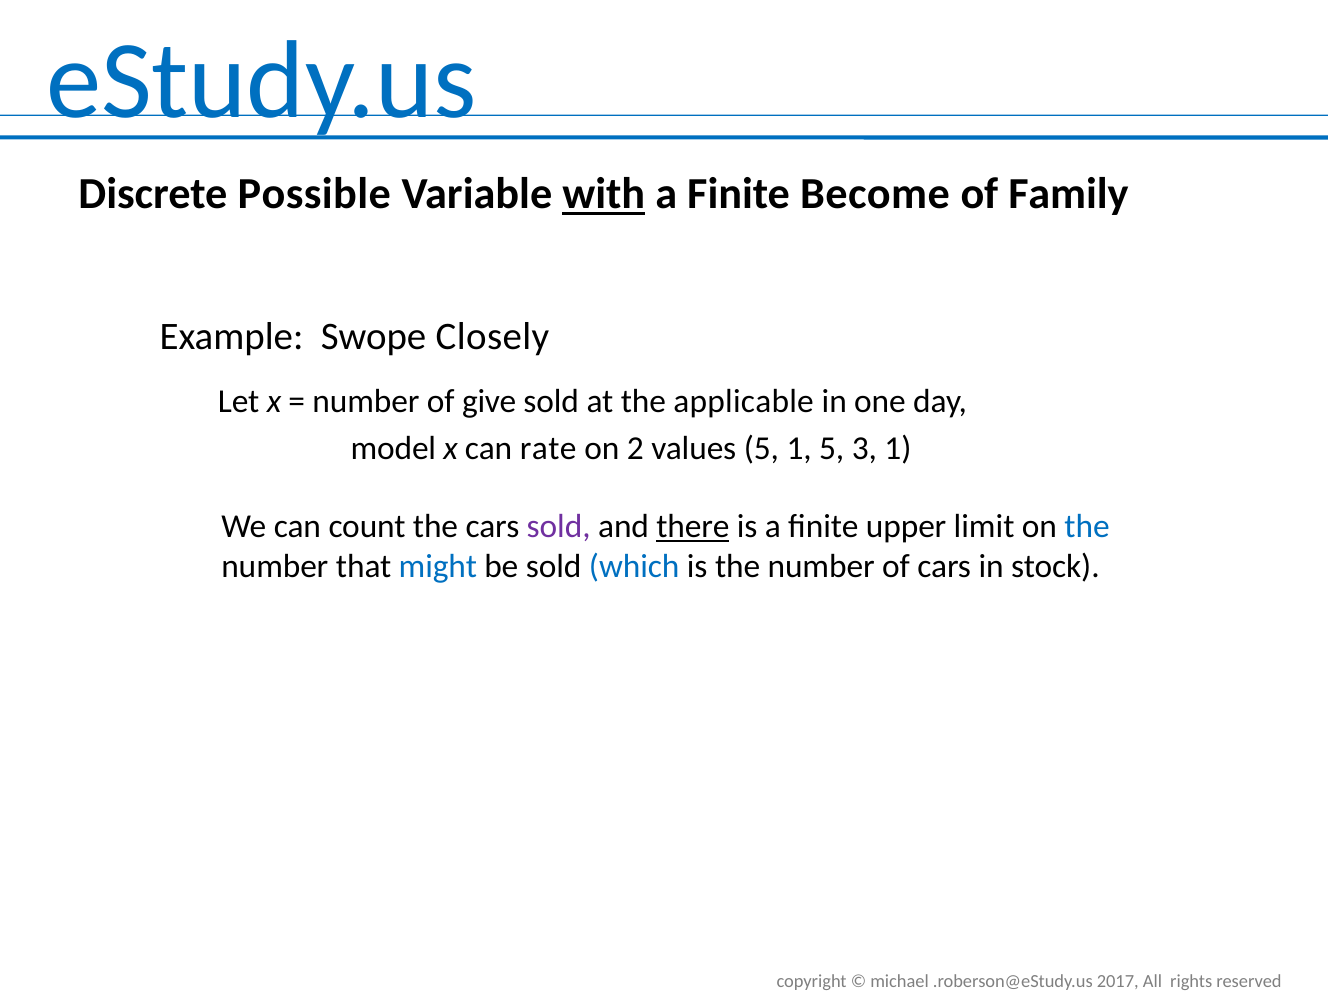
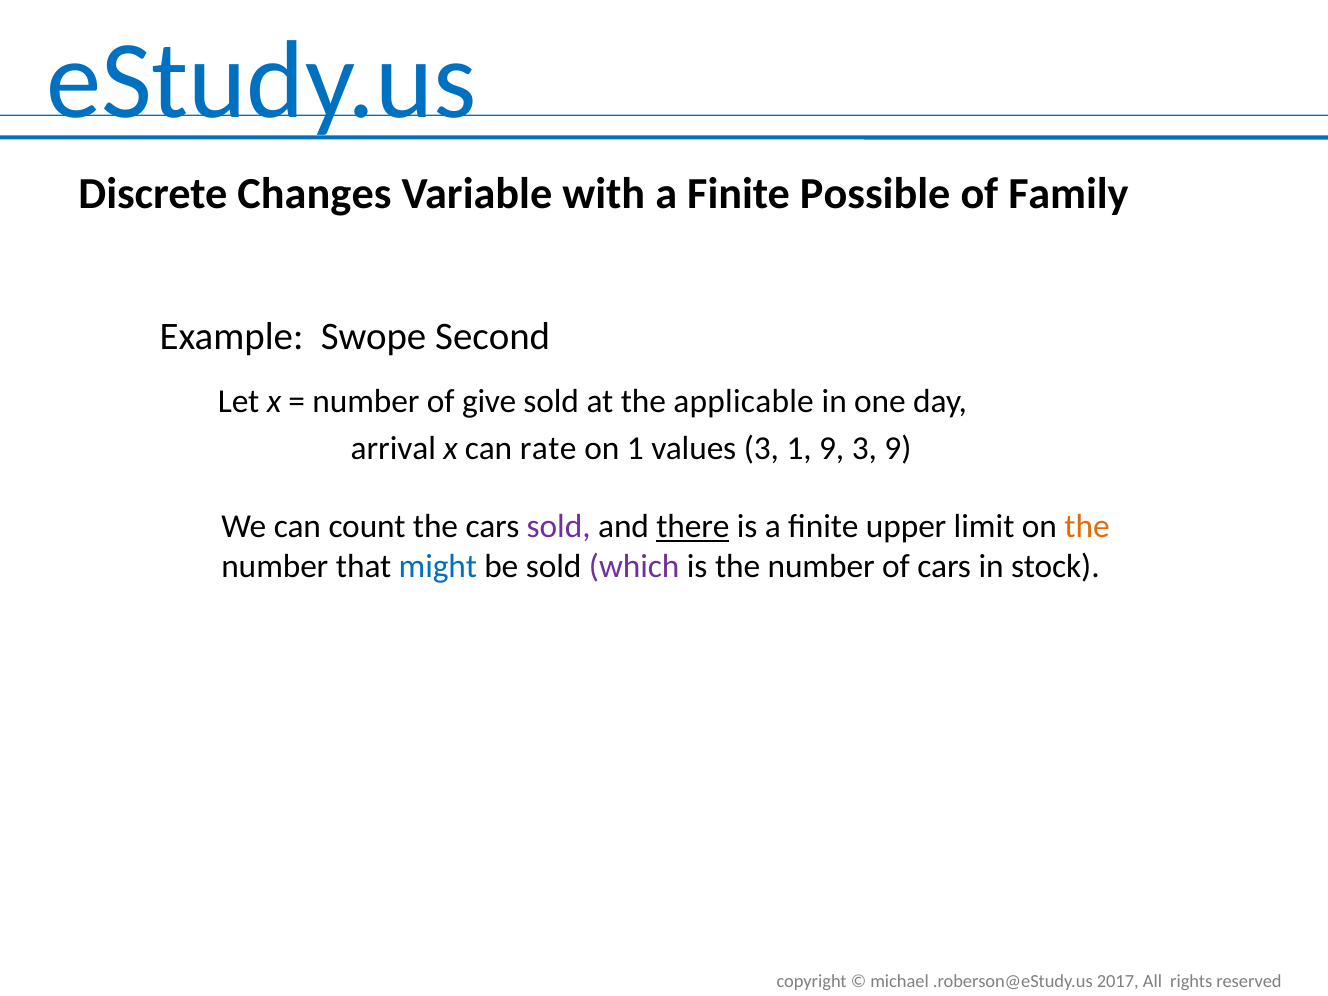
Possible: Possible -> Changes
with underline: present -> none
Become: Become -> Possible
Closely: Closely -> Second
model: model -> arrival
on 2: 2 -> 1
values 5: 5 -> 3
1 5: 5 -> 9
3 1: 1 -> 9
the at (1087, 527) colour: blue -> orange
which colour: blue -> purple
